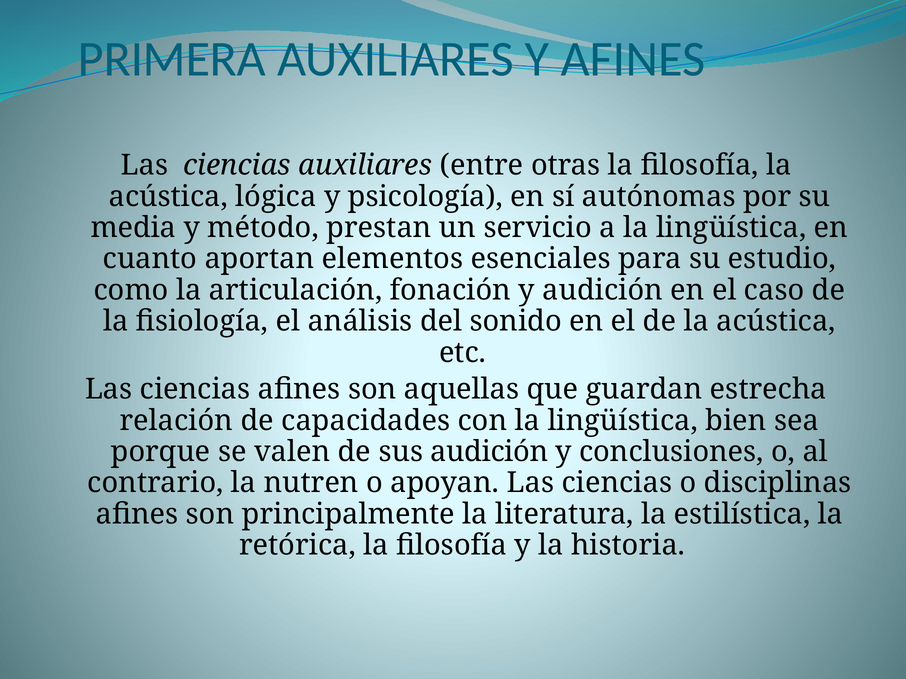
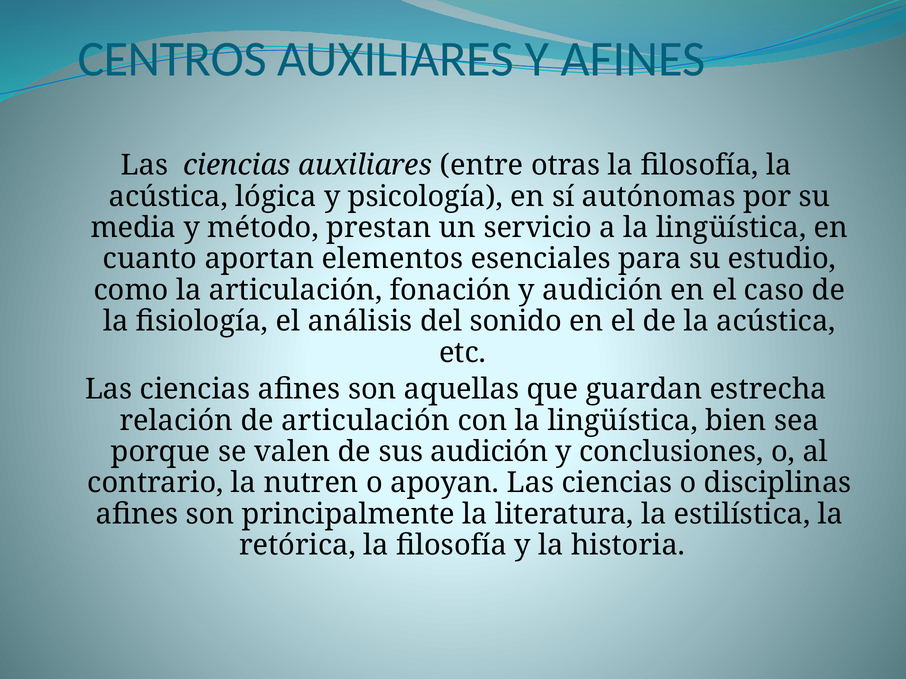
PRIMERA: PRIMERA -> CENTROS
de capacidades: capacidades -> articulación
